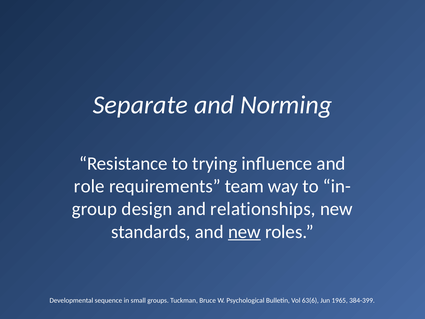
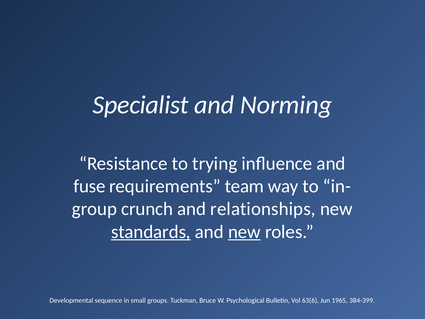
Separate: Separate -> Specialist
role: role -> fuse
design: design -> crunch
standards underline: none -> present
